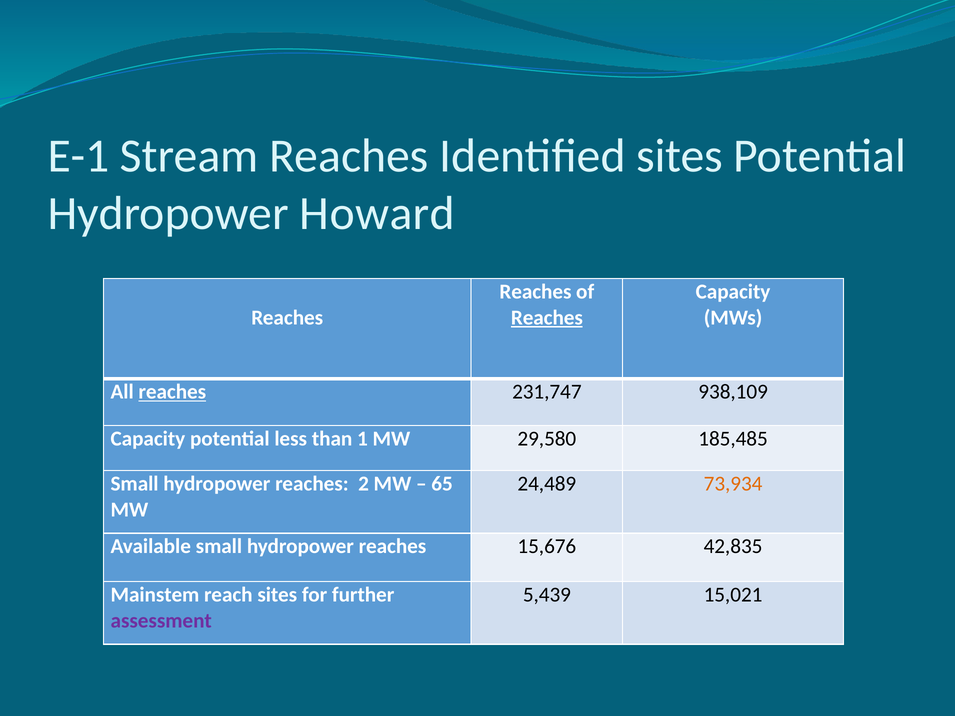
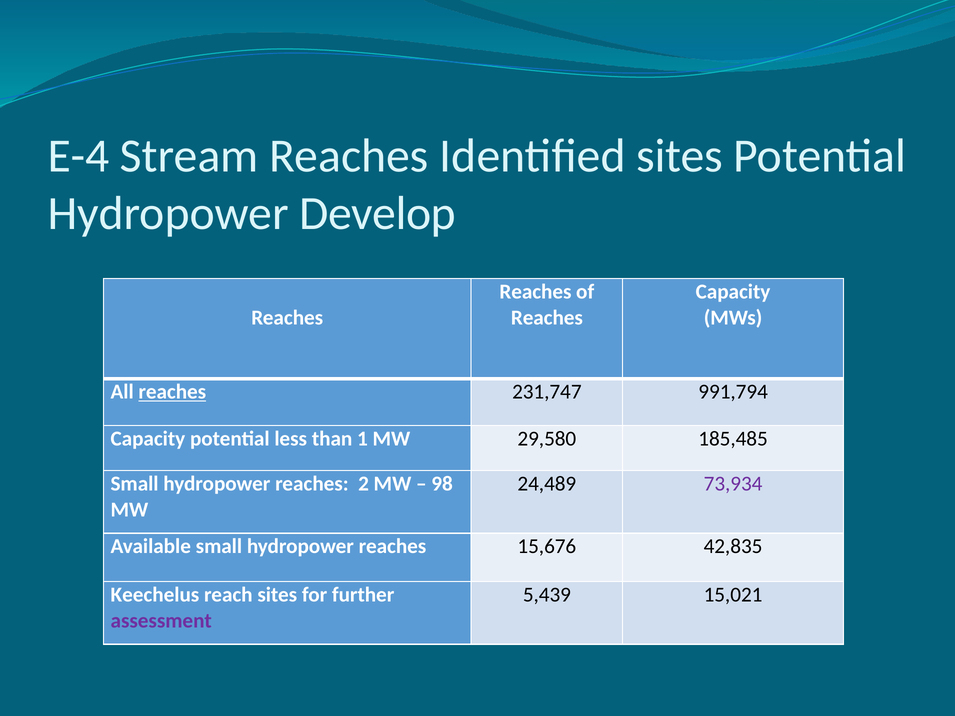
E-1: E-1 -> E-4
Howard: Howard -> Develop
Reaches at (547, 318) underline: present -> none
938,109: 938,109 -> 991,794
65: 65 -> 98
73,934 colour: orange -> purple
Mainstem: Mainstem -> Keechelus
